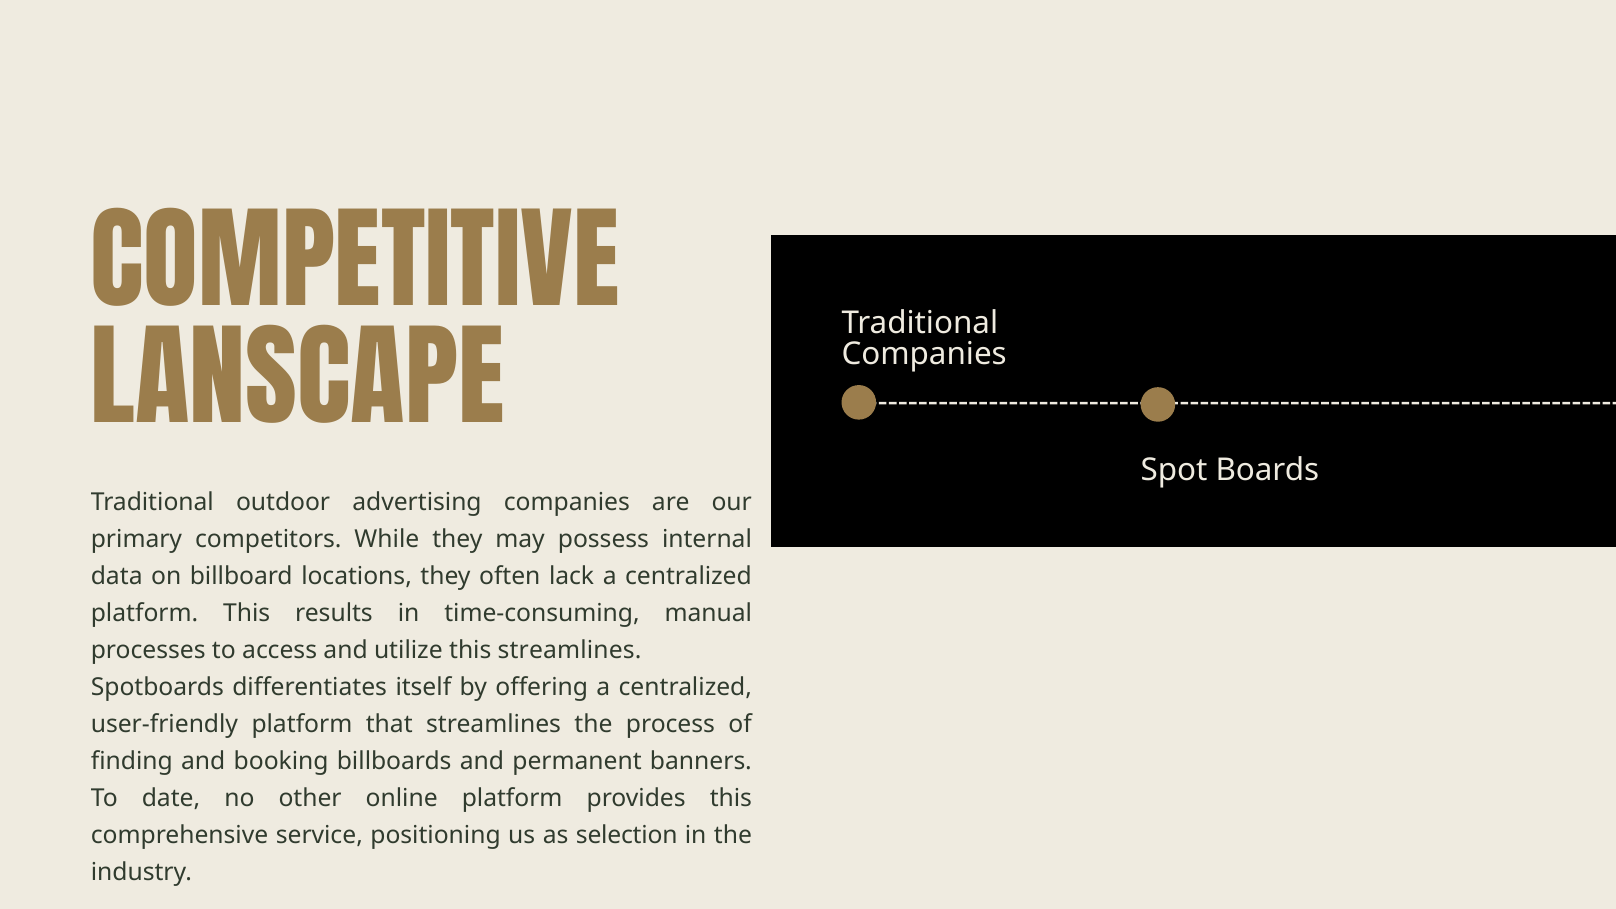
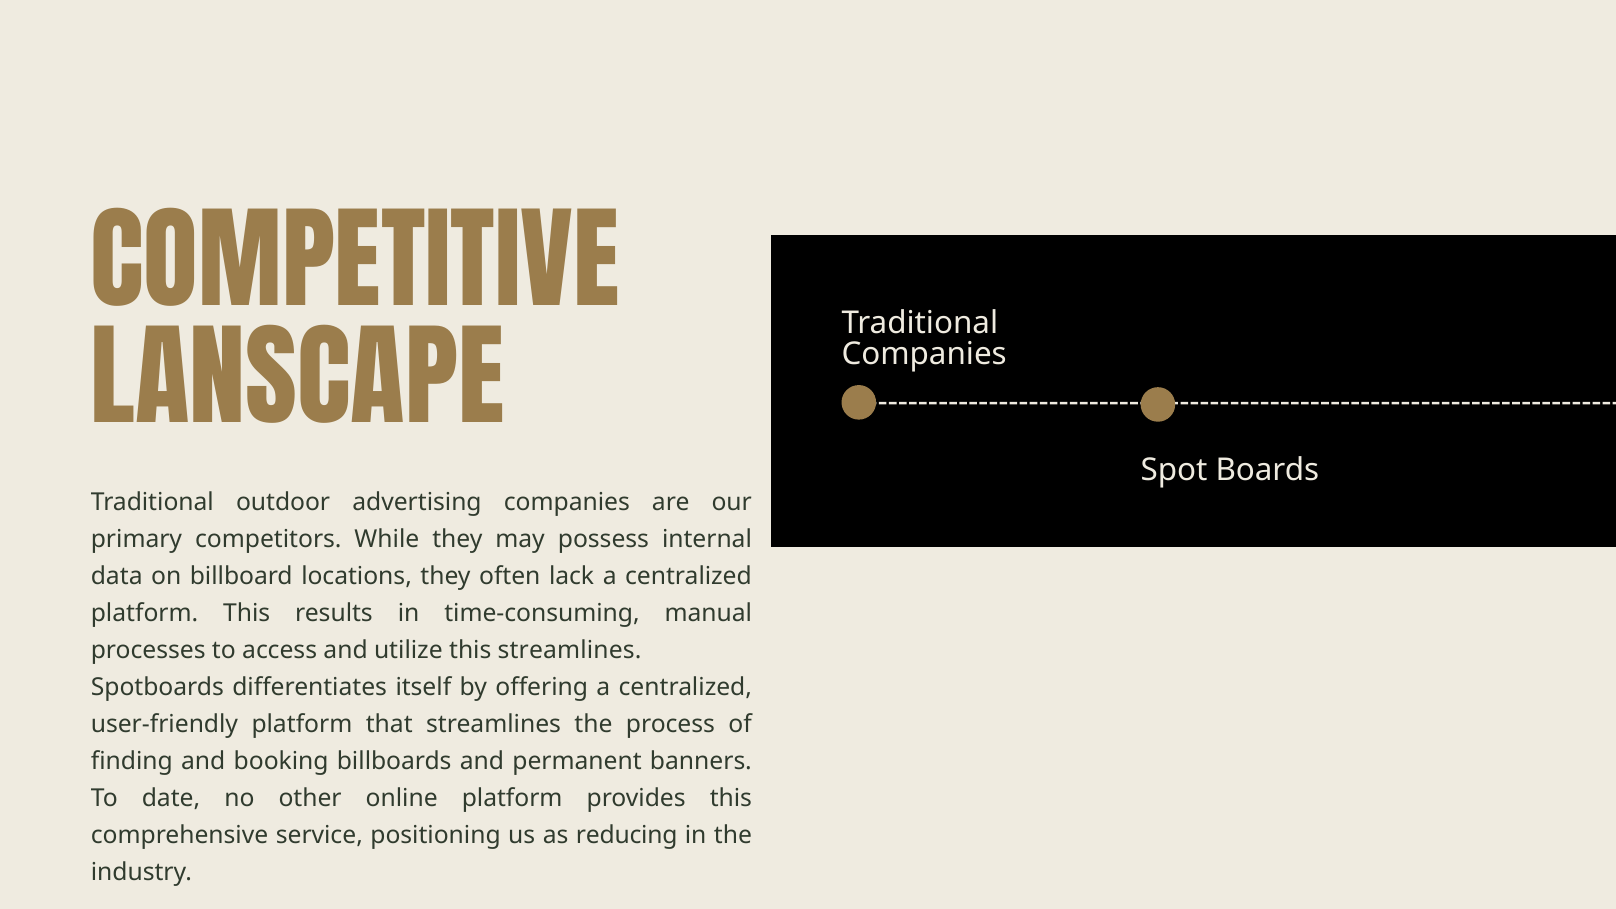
selection: selection -> reducing
